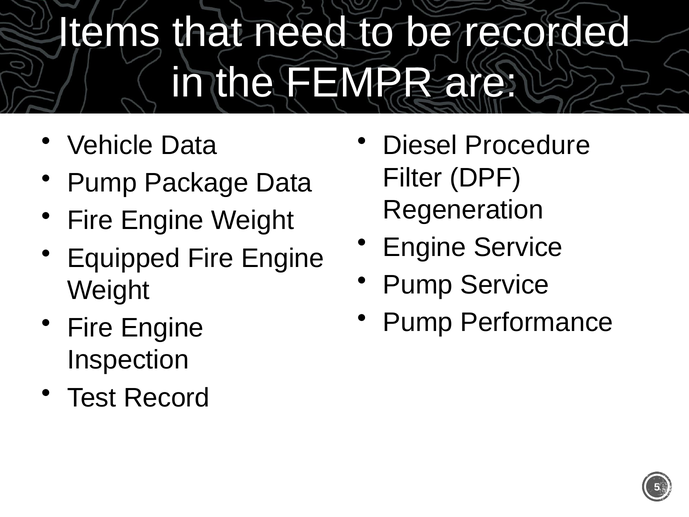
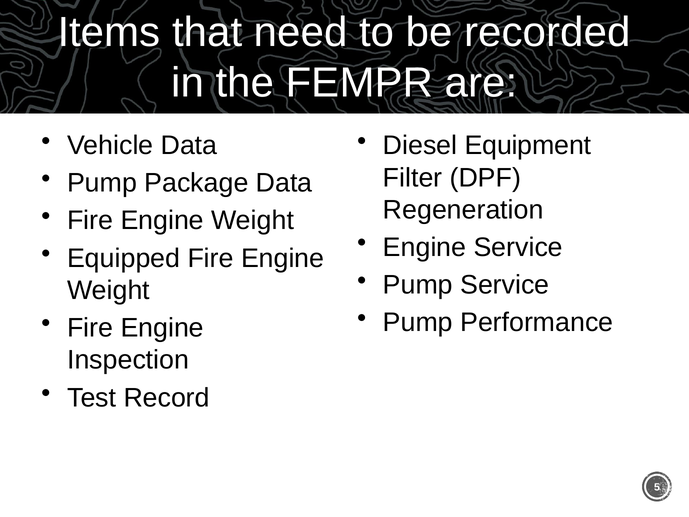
Procedure: Procedure -> Equipment
